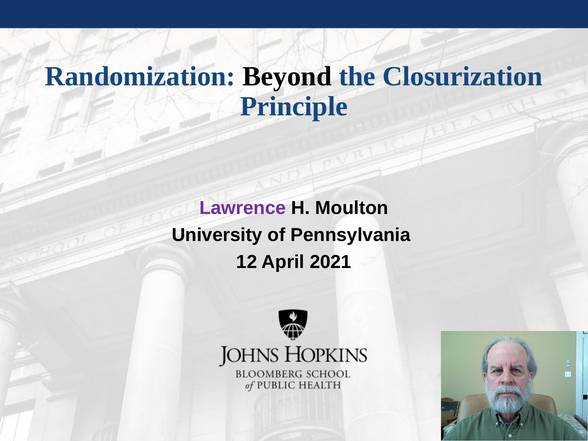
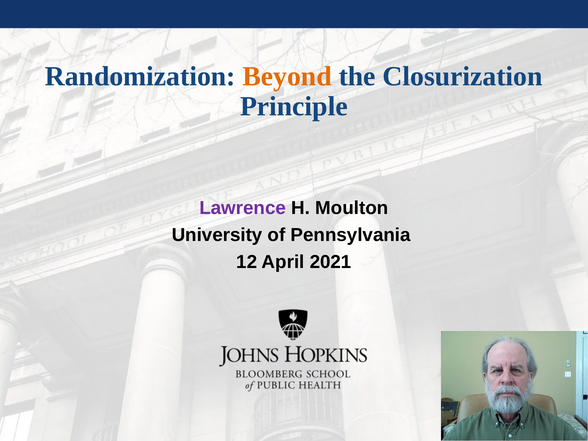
Beyond colour: black -> orange
